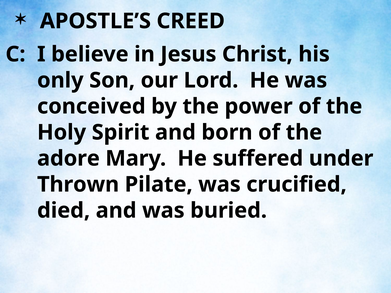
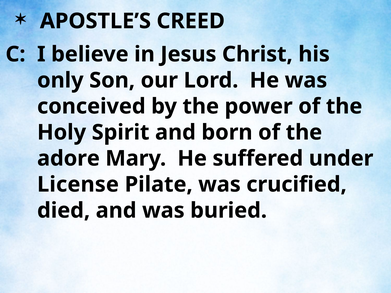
Thrown: Thrown -> License
